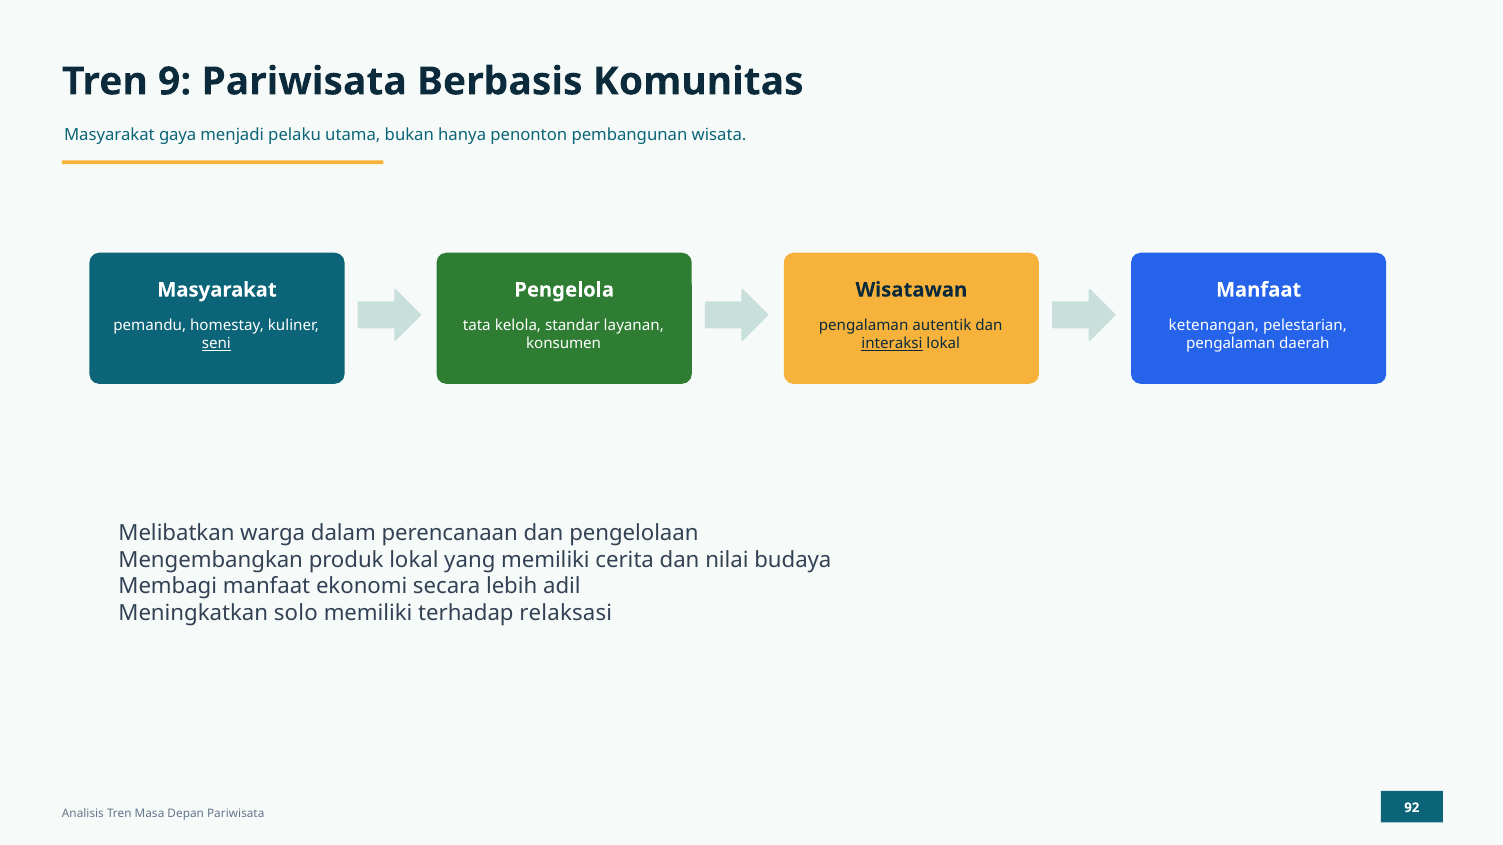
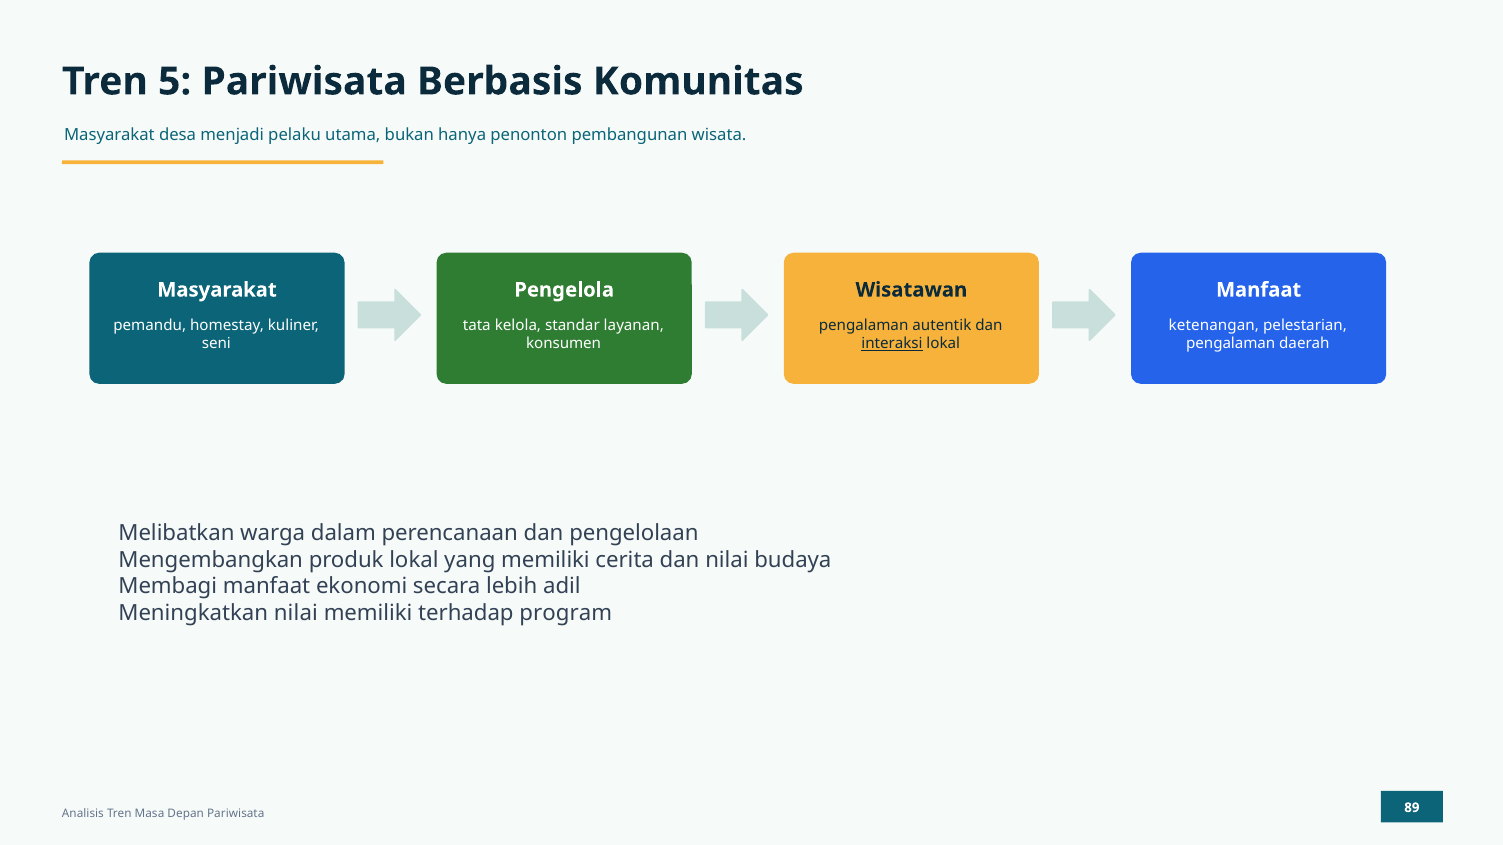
9: 9 -> 5
gaya: gaya -> desa
seni underline: present -> none
Meningkatkan solo: solo -> nilai
relaksasi: relaksasi -> program
92: 92 -> 89
